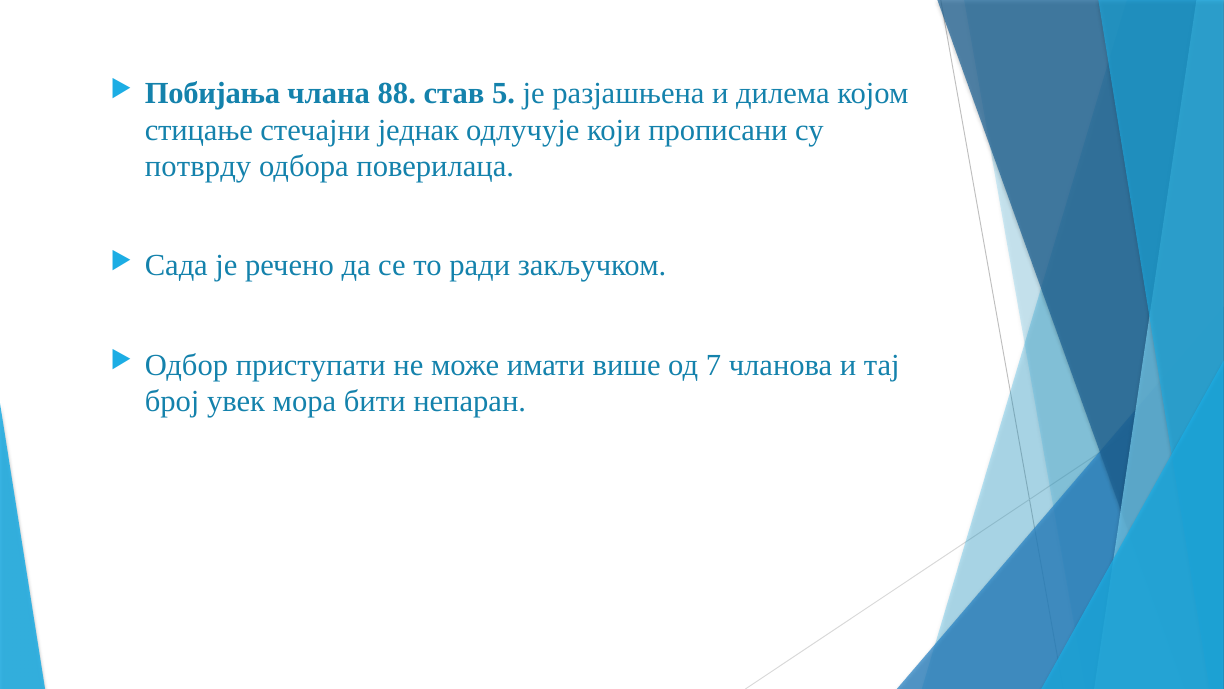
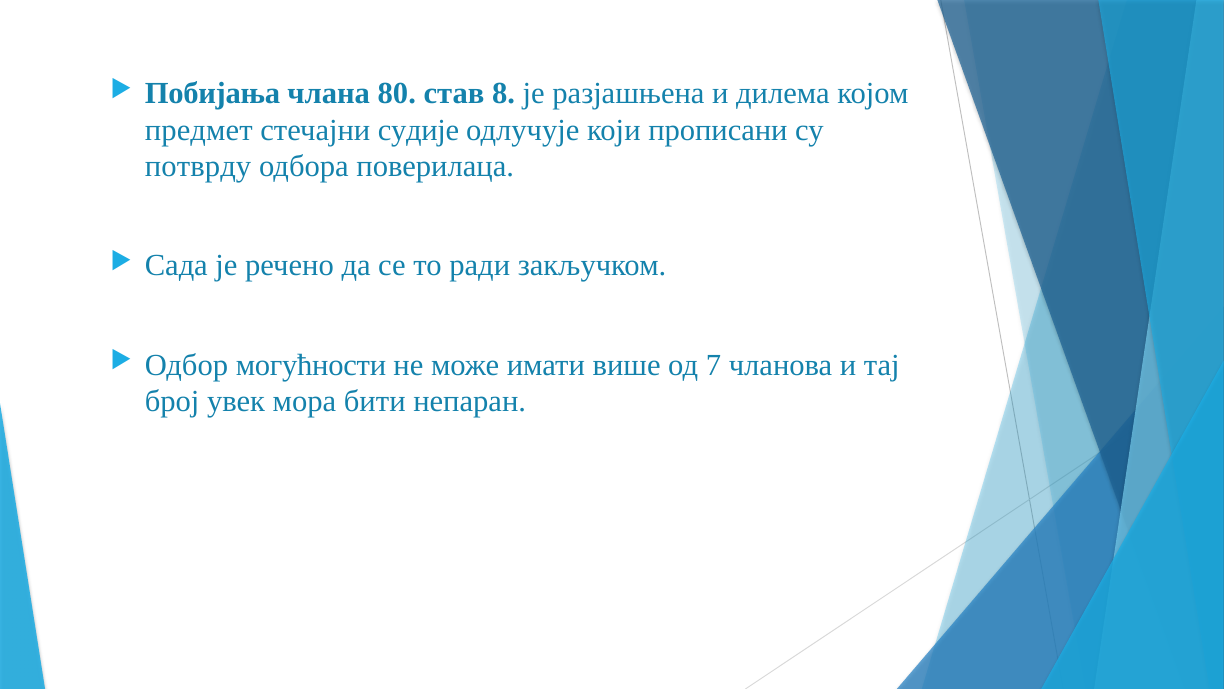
88: 88 -> 80
5: 5 -> 8
стицање: стицање -> предмет
једнак: једнак -> судије
приступати: приступати -> могућности
